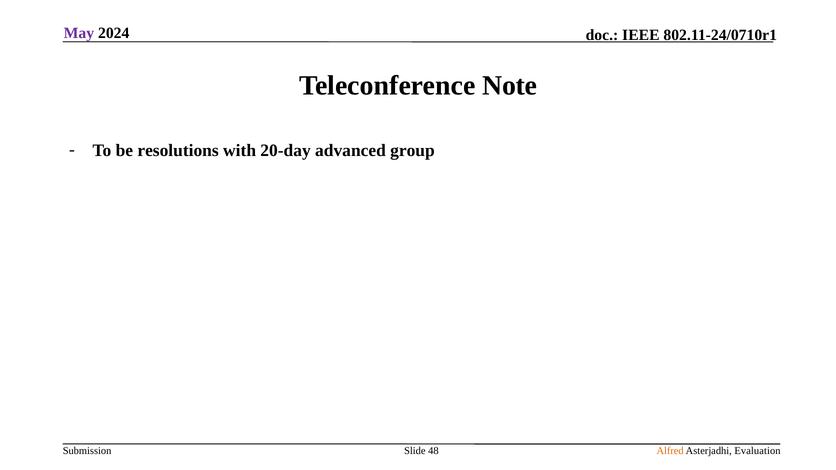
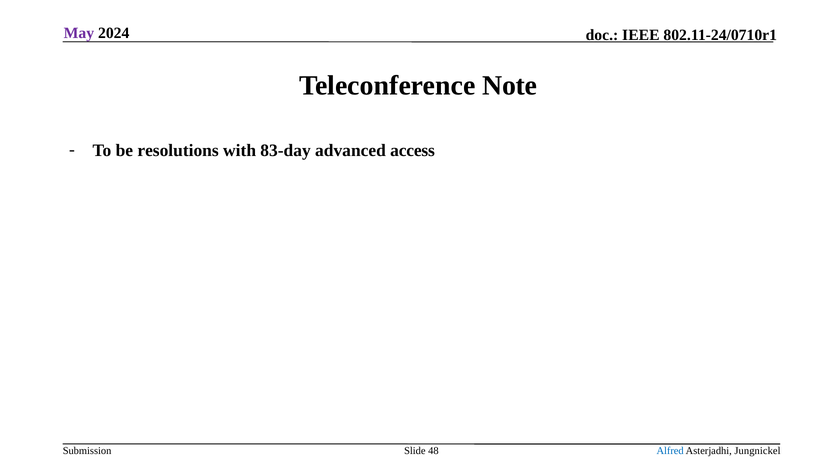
20-day: 20-day -> 83-day
group: group -> access
Alfred colour: orange -> blue
Evaluation: Evaluation -> Jungnickel
